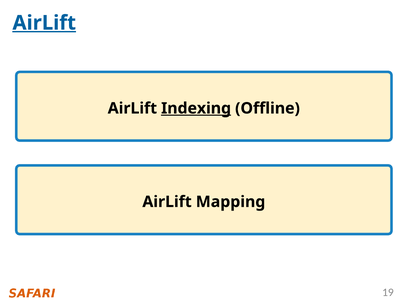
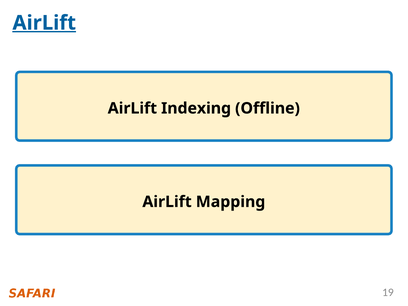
Indexing underline: present -> none
